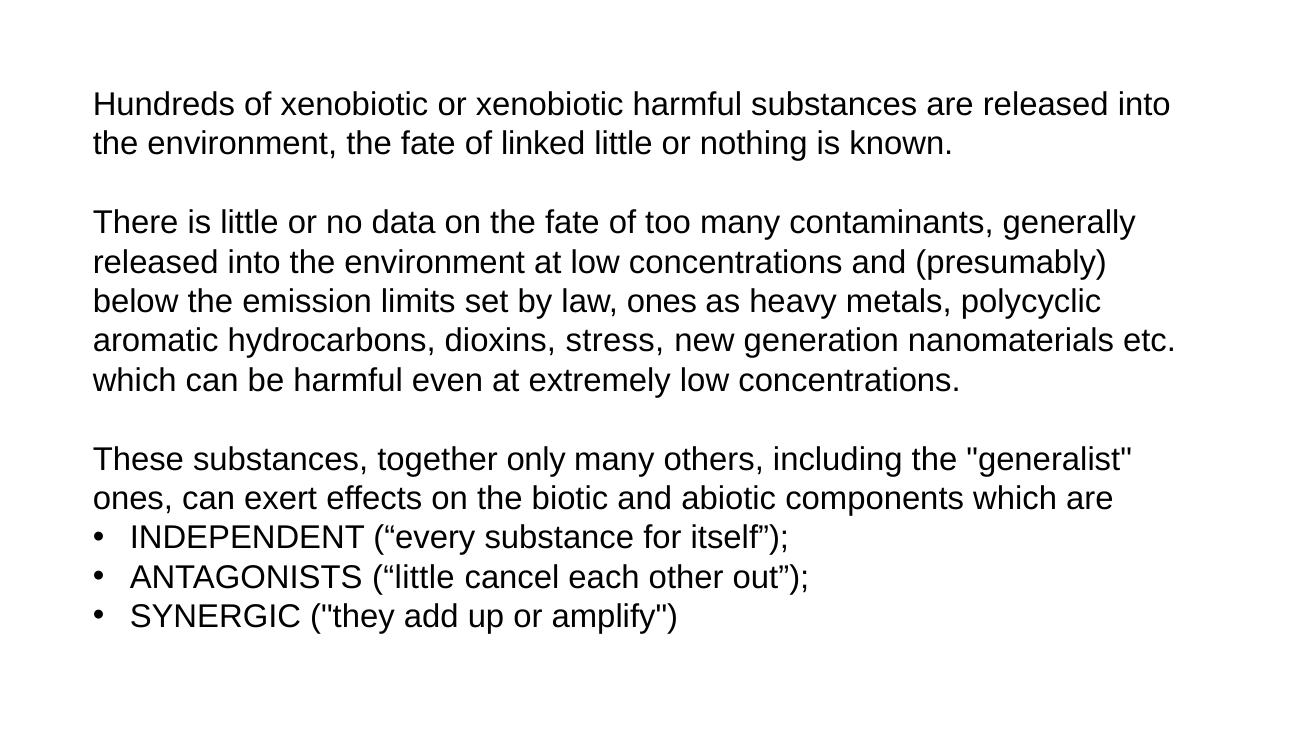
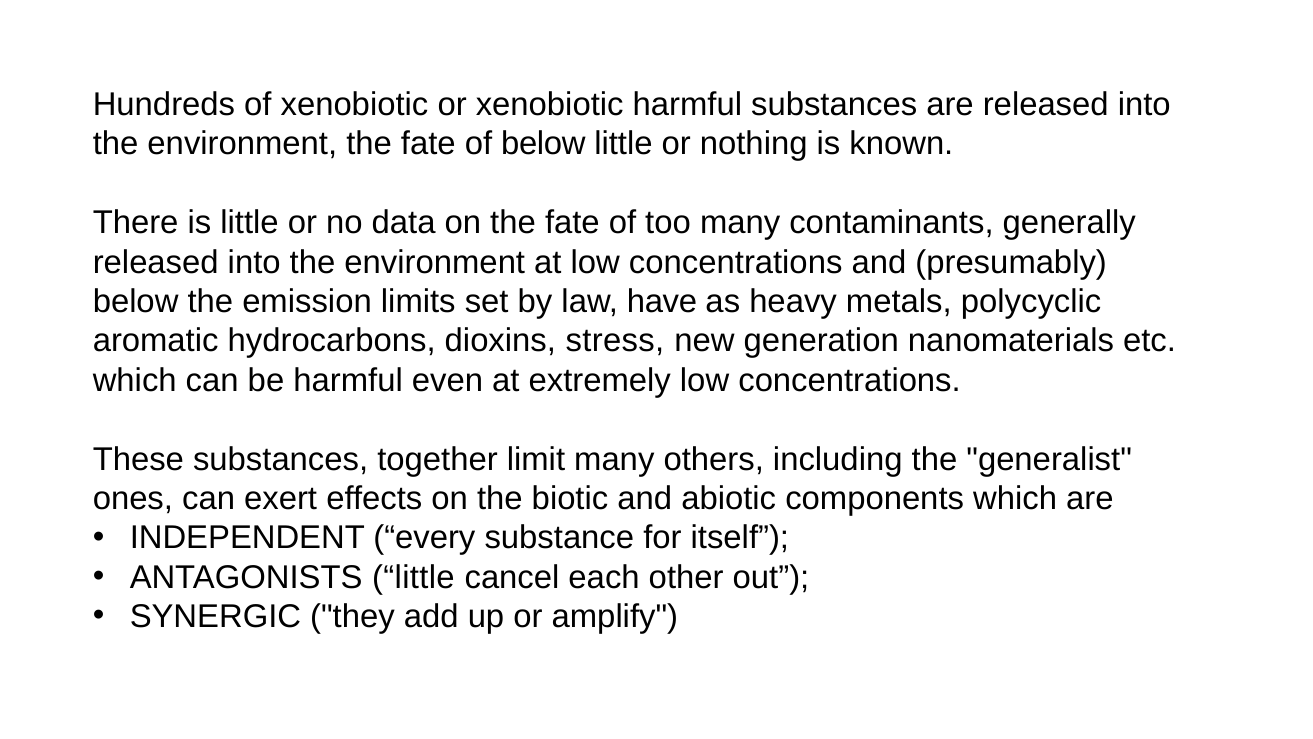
of linked: linked -> below
law ones: ones -> have
only: only -> limit
